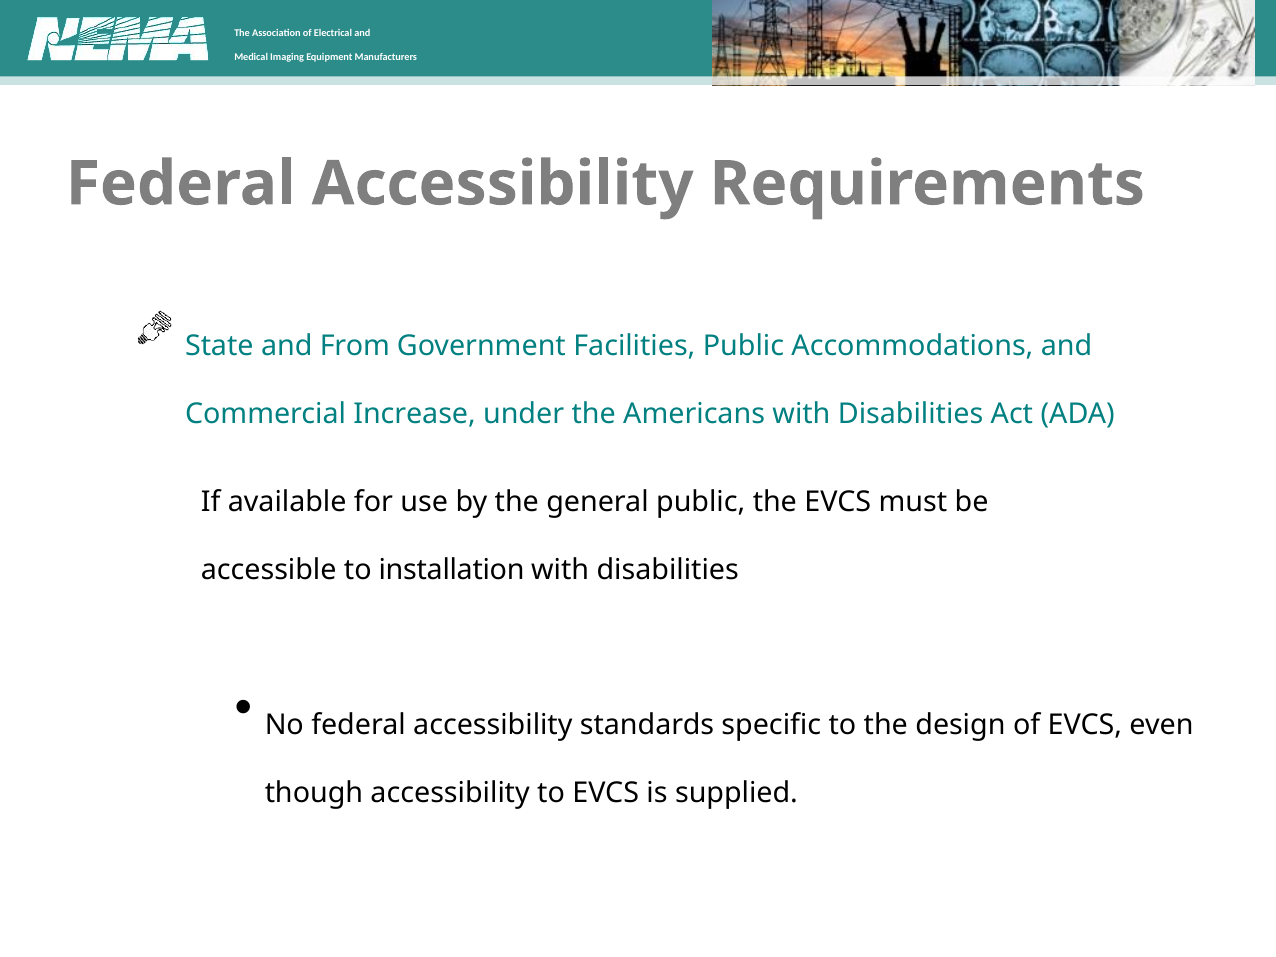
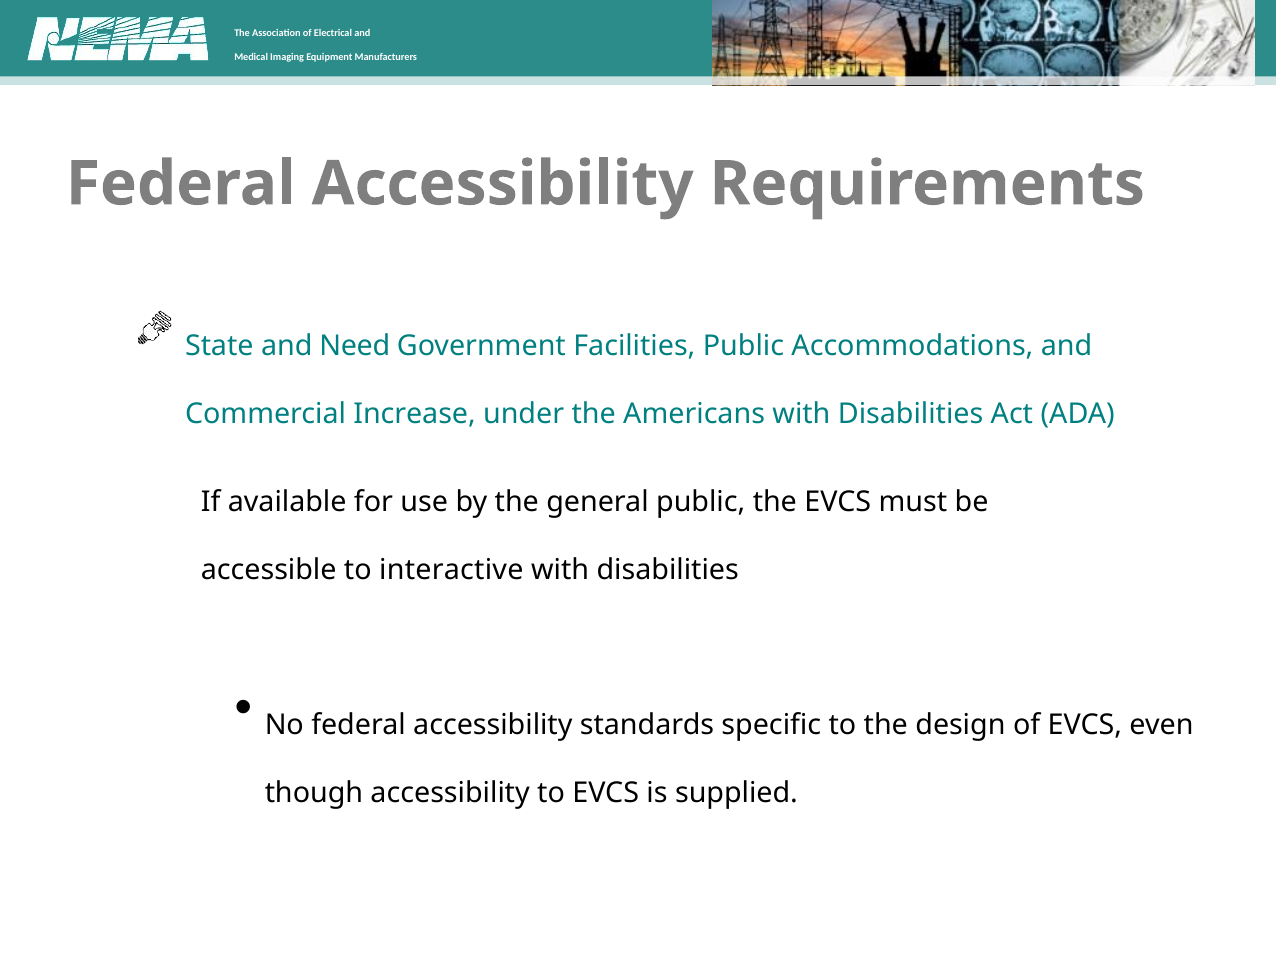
and From: From -> Need
installation: installation -> interactive
